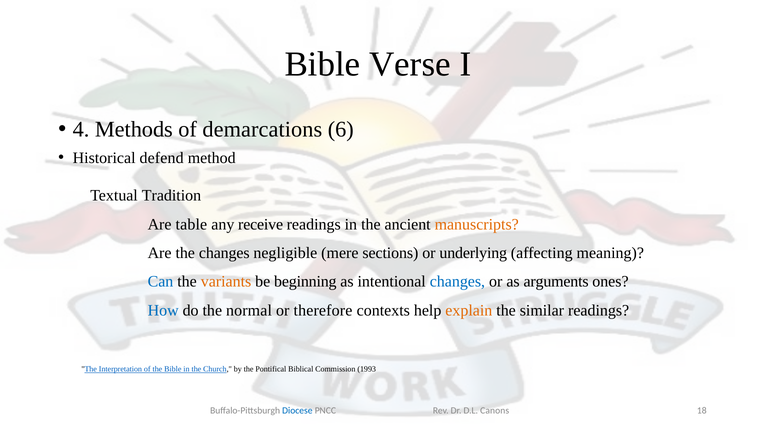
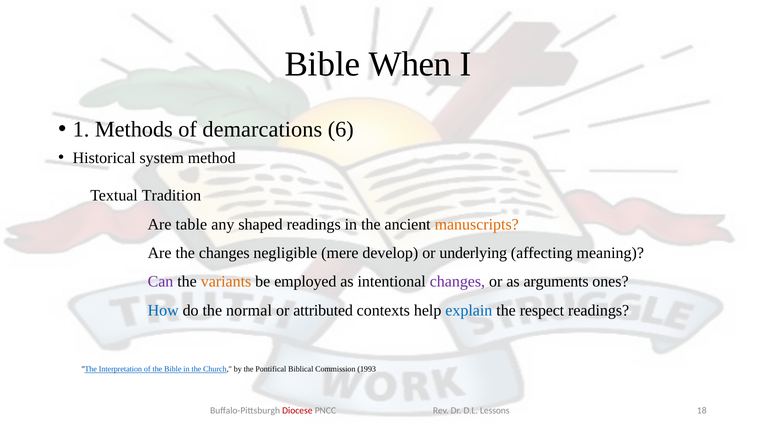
Verse: Verse -> When
4: 4 -> 1
defend: defend -> system
receive: receive -> shaped
sections: sections -> develop
Can colour: blue -> purple
beginning: beginning -> employed
changes at (457, 282) colour: blue -> purple
therefore: therefore -> attributed
explain colour: orange -> blue
similar: similar -> respect
Diocese colour: blue -> red
Canons: Canons -> Lessons
